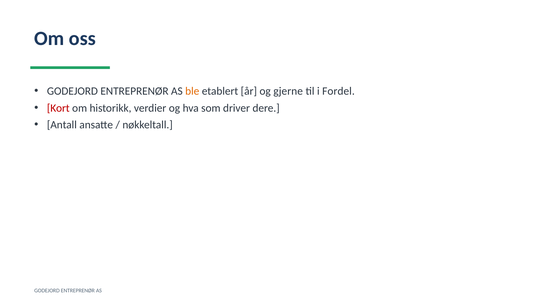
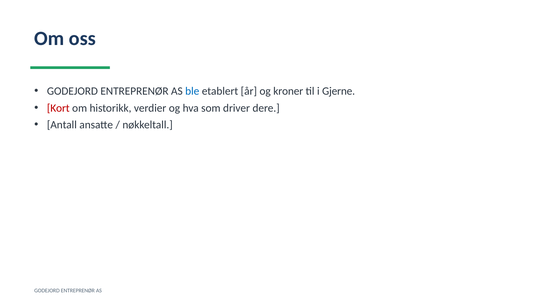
ble colour: orange -> blue
gjerne: gjerne -> kroner
Fordel: Fordel -> Gjerne
